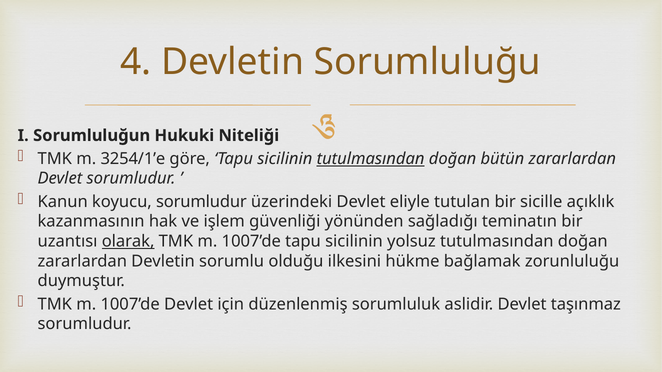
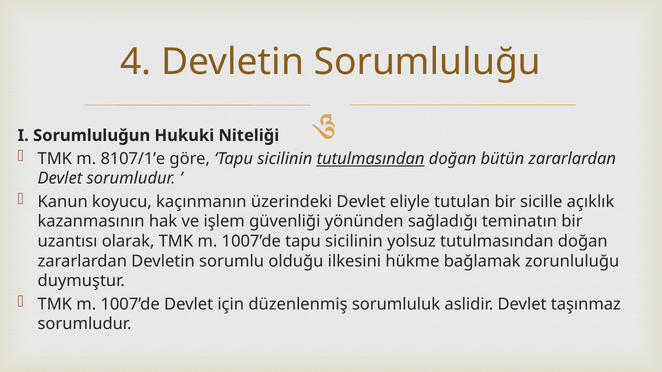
3254/1’e: 3254/1’e -> 8107/1’e
koyucu sorumludur: sorumludur -> kaçınmanın
olarak underline: present -> none
